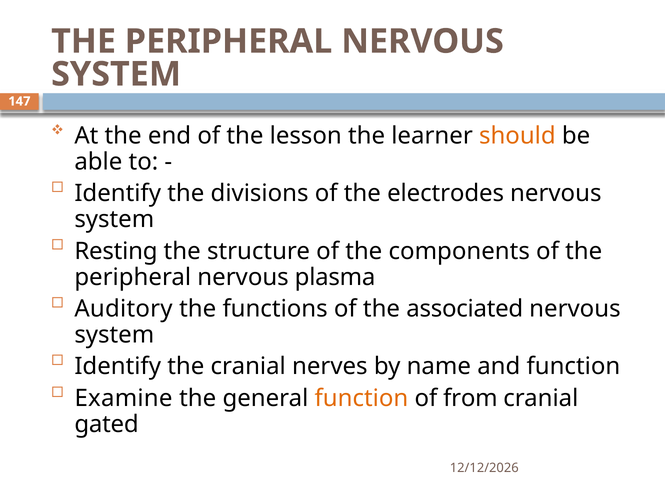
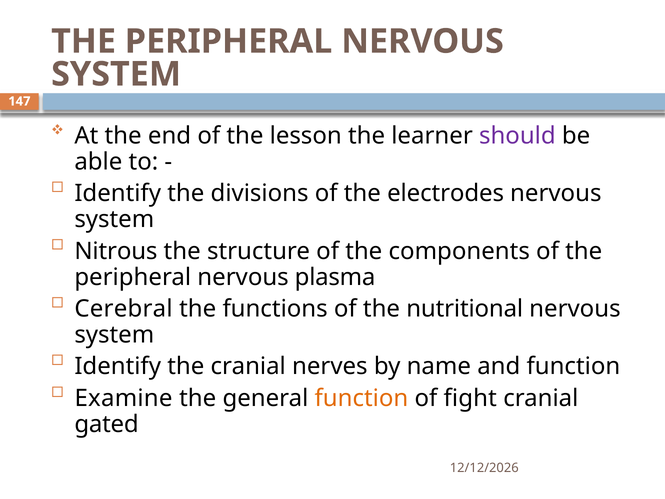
should colour: orange -> purple
Resting: Resting -> Nitrous
Auditory: Auditory -> Cerebral
associated: associated -> nutritional
from: from -> fight
